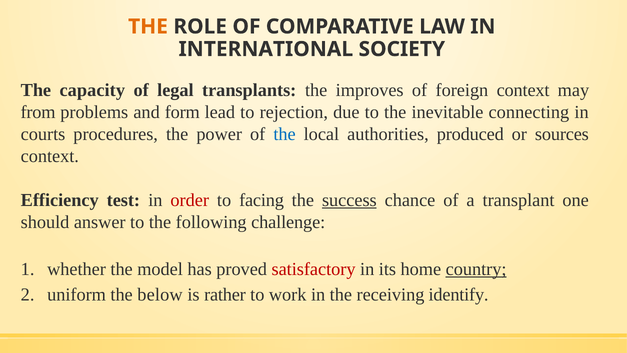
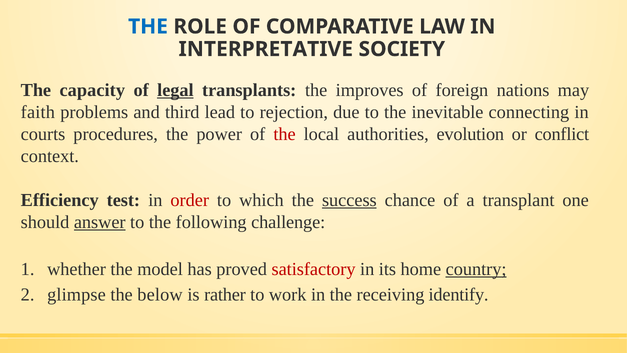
THE at (148, 27) colour: orange -> blue
INTERNATIONAL: INTERNATIONAL -> INTERPRETATIVE
legal underline: none -> present
foreign context: context -> nations
from: from -> faith
form: form -> third
the at (285, 134) colour: blue -> red
produced: produced -> evolution
sources: sources -> conflict
facing: facing -> which
answer underline: none -> present
uniform: uniform -> glimpse
